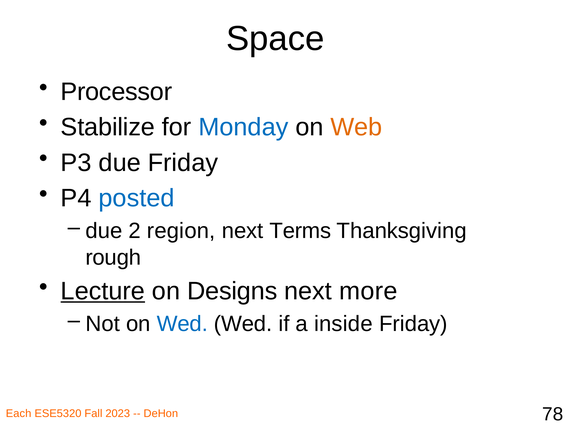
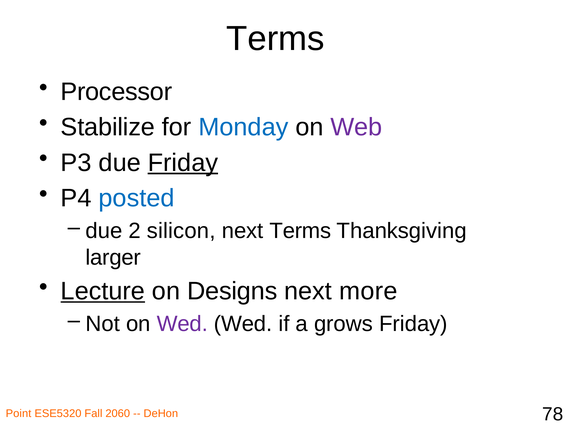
Space at (275, 39): Space -> Terms
Web colour: orange -> purple
Friday at (183, 163) underline: none -> present
region: region -> silicon
rough: rough -> larger
Wed at (182, 324) colour: blue -> purple
inside: inside -> grows
Each: Each -> Point
2023: 2023 -> 2060
